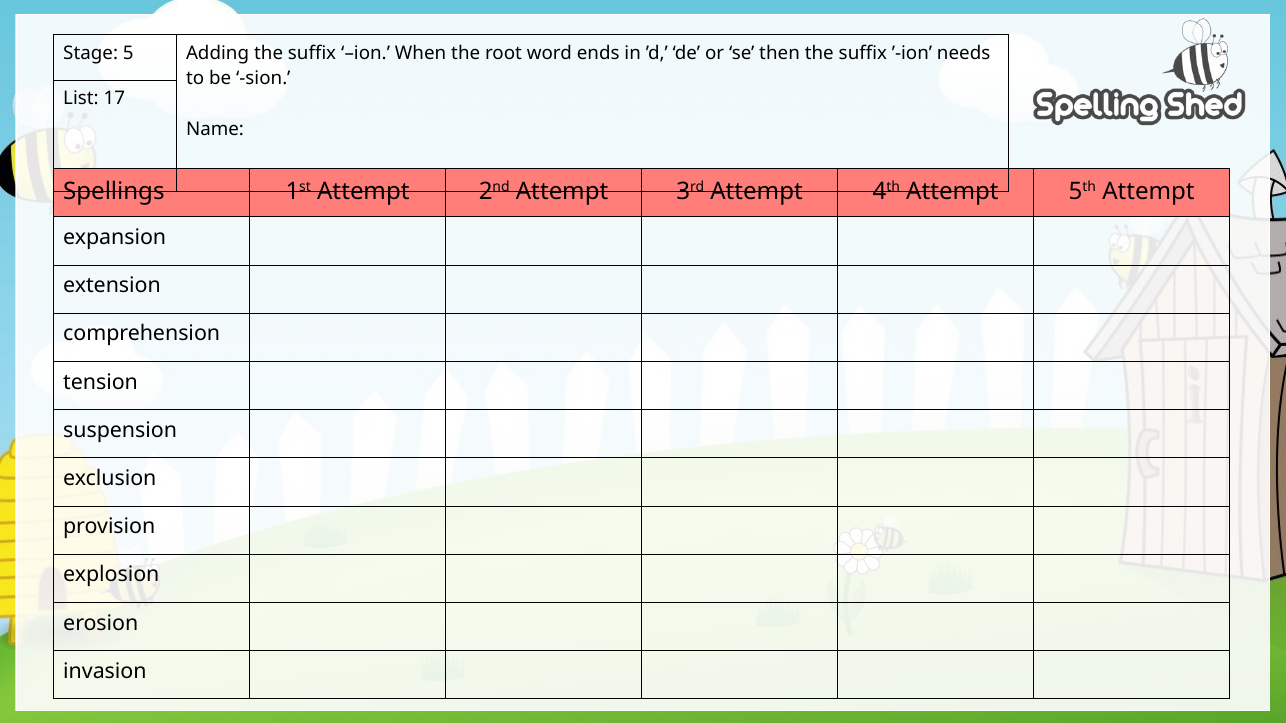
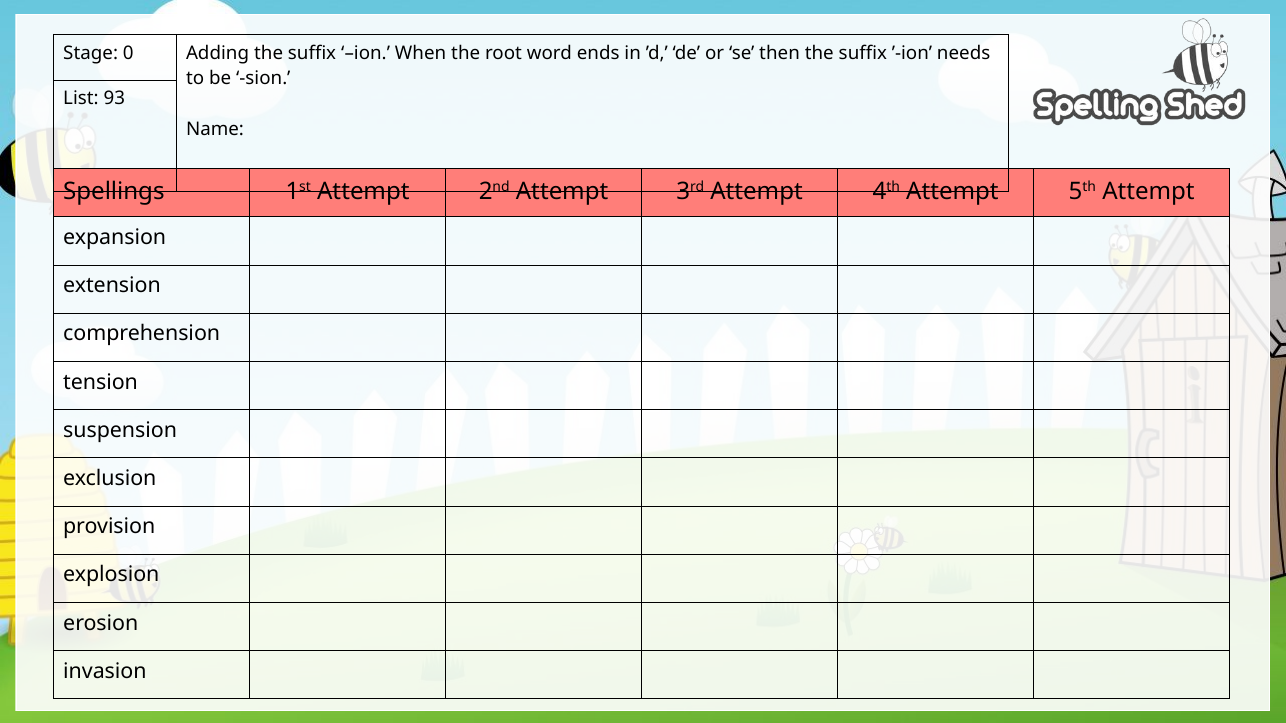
5: 5 -> 0
17: 17 -> 93
